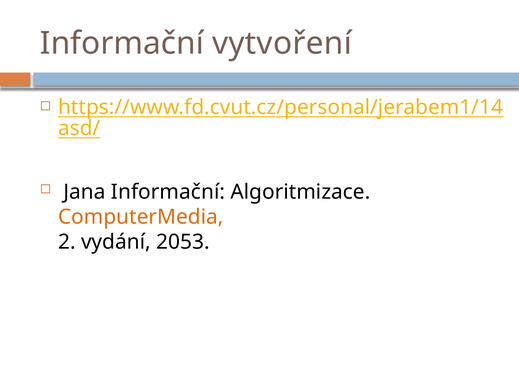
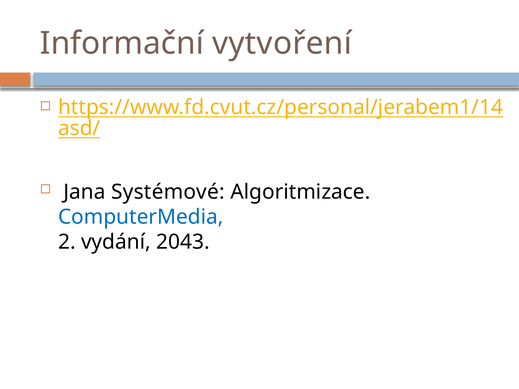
Jana Informační: Informační -> Systémové
ComputerMedia colour: orange -> blue
2053: 2053 -> 2043
